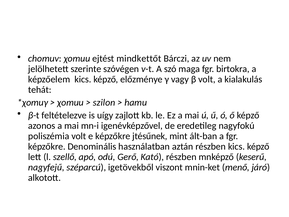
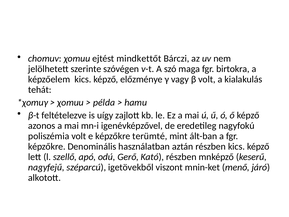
szilon: szilon -> példa
jtésűnek: jtésűnek -> terümté
